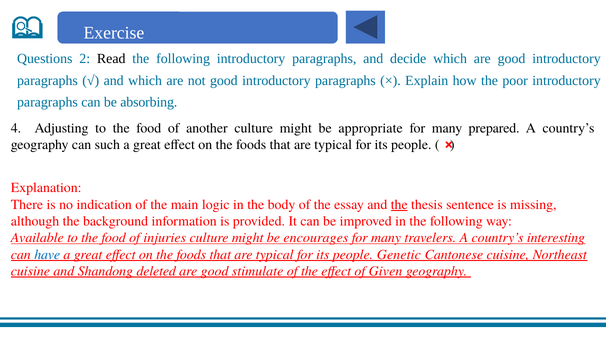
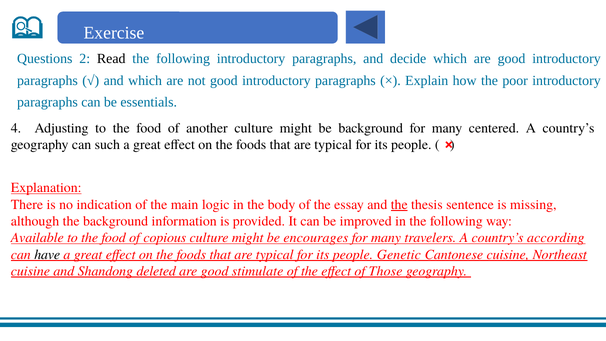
absorbing: absorbing -> essentials
be appropriate: appropriate -> background
prepared: prepared -> centered
Explanation underline: none -> present
injuries: injuries -> copious
interesting: interesting -> according
have colour: blue -> black
Given: Given -> Those
